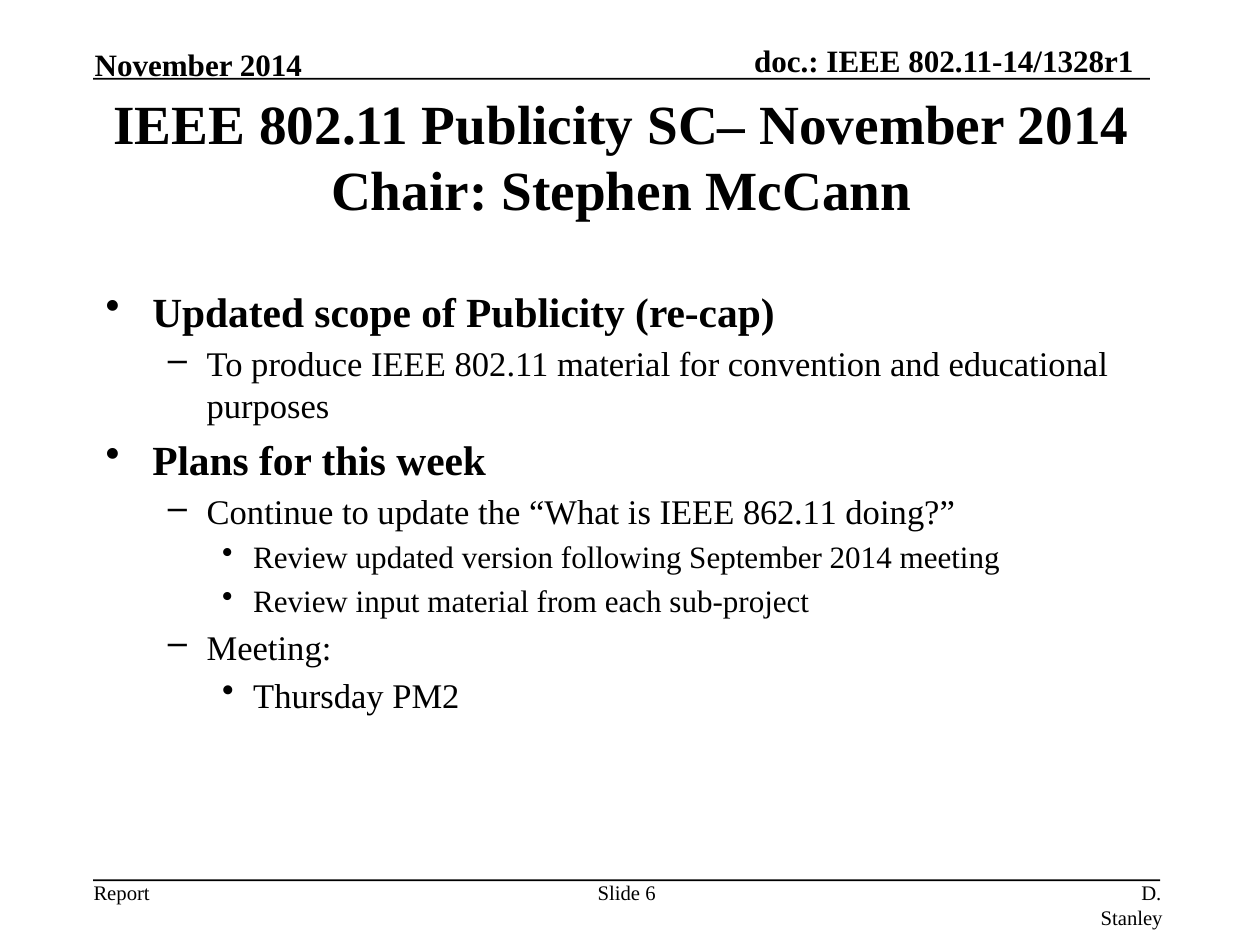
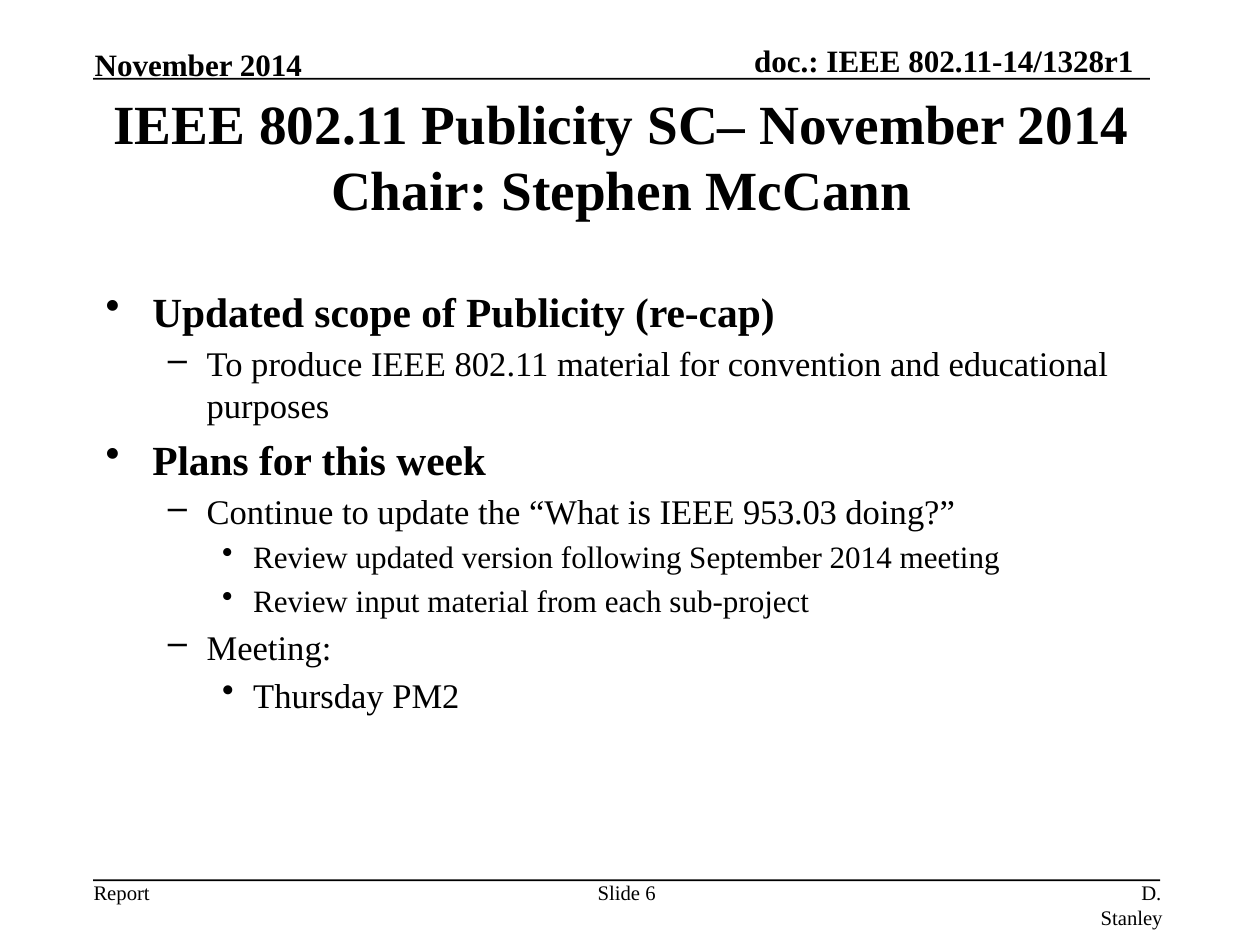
862.11: 862.11 -> 953.03
